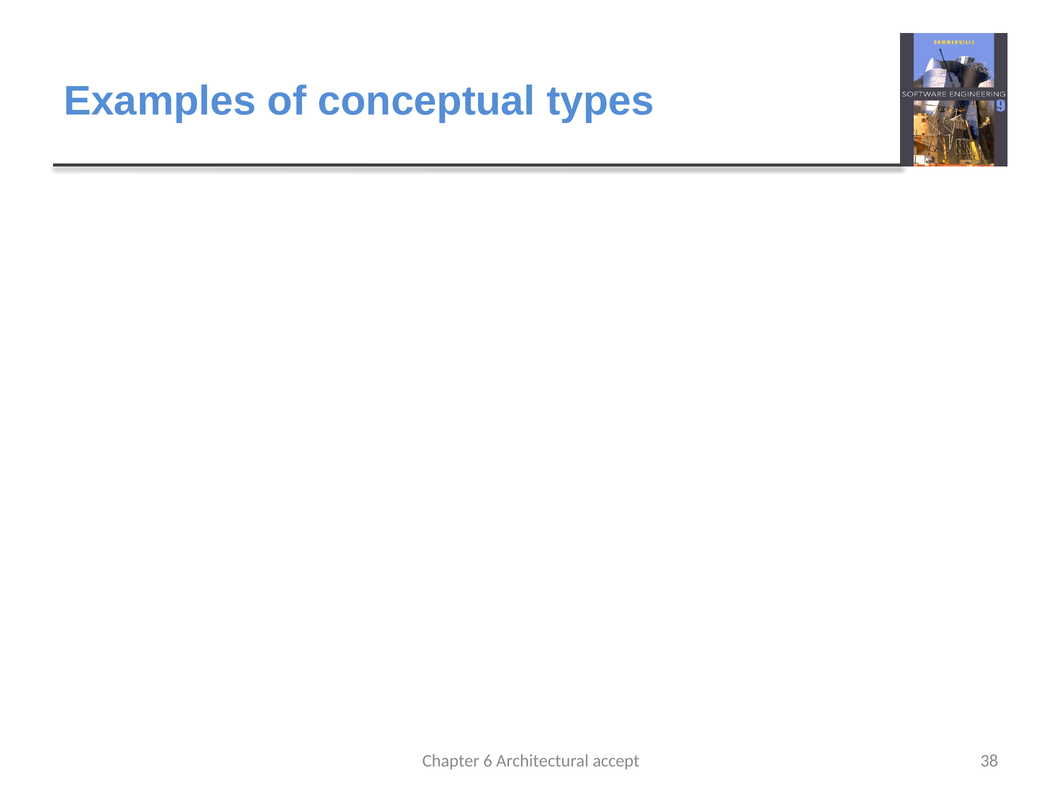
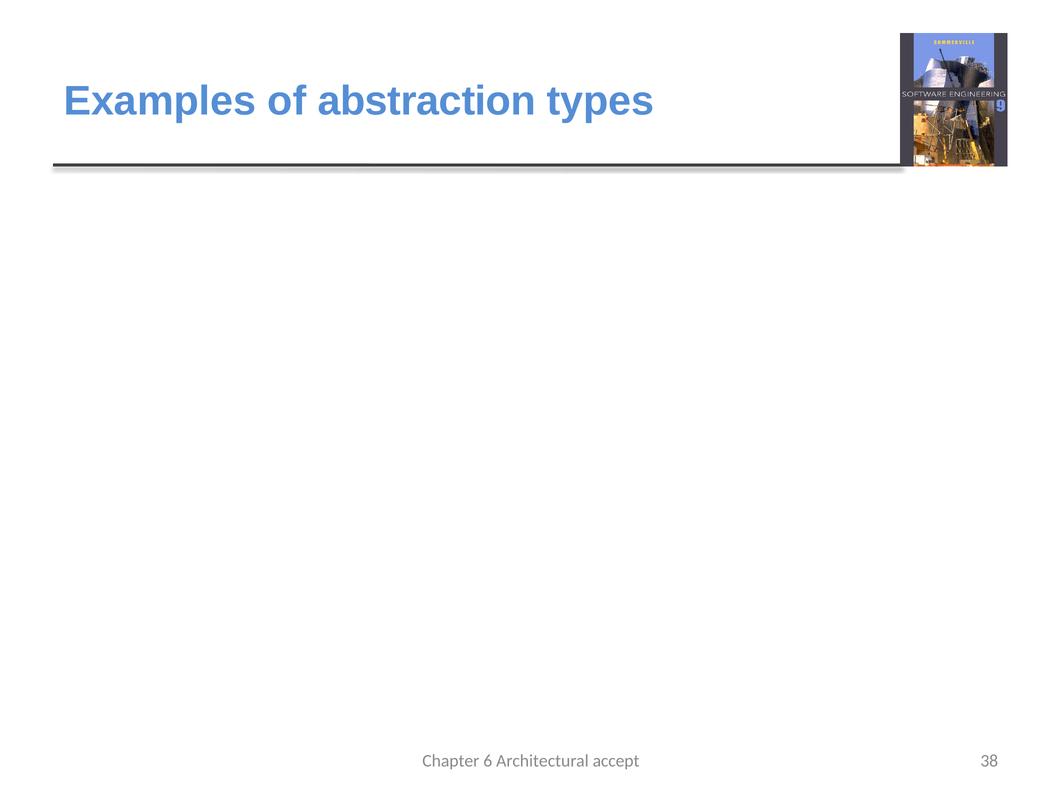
conceptual: conceptual -> abstraction
